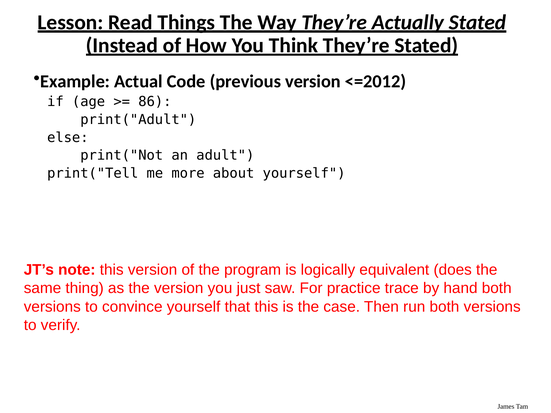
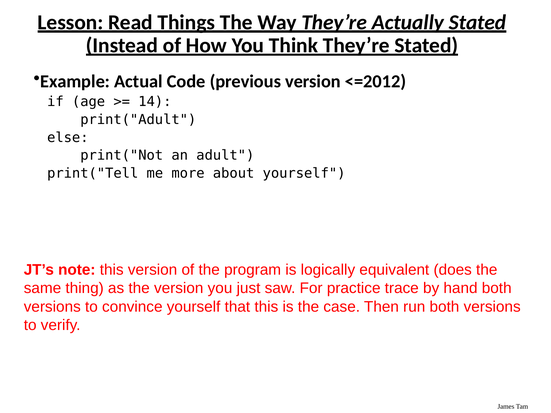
86: 86 -> 14
